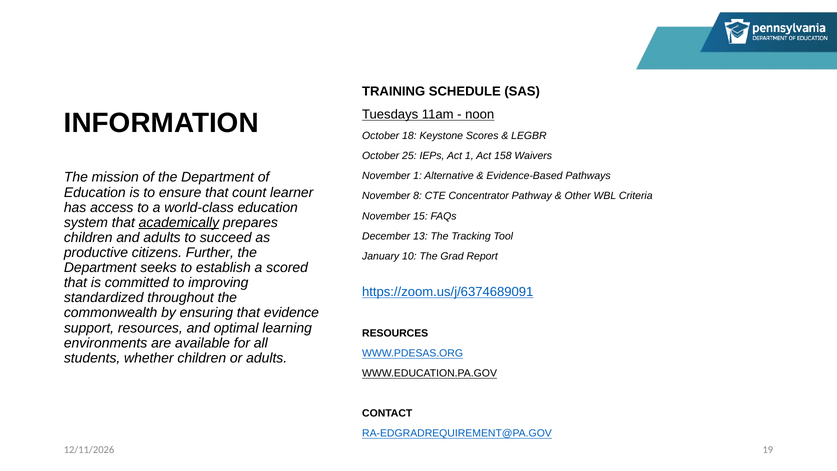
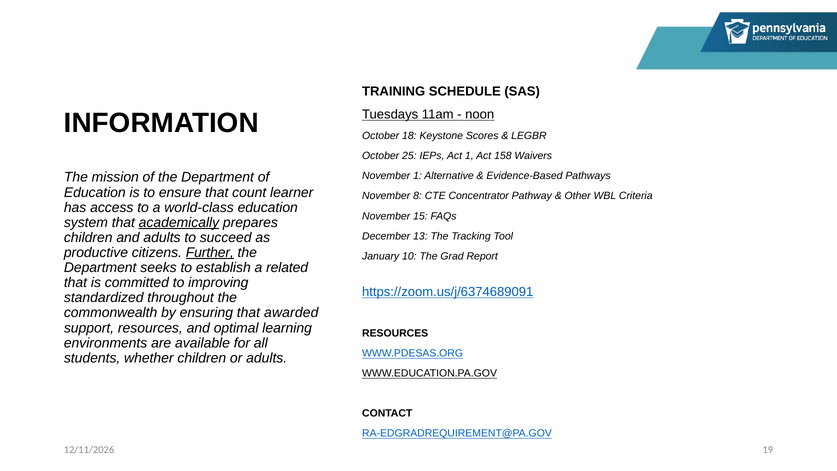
Further underline: none -> present
scored: scored -> related
evidence: evidence -> awarded
